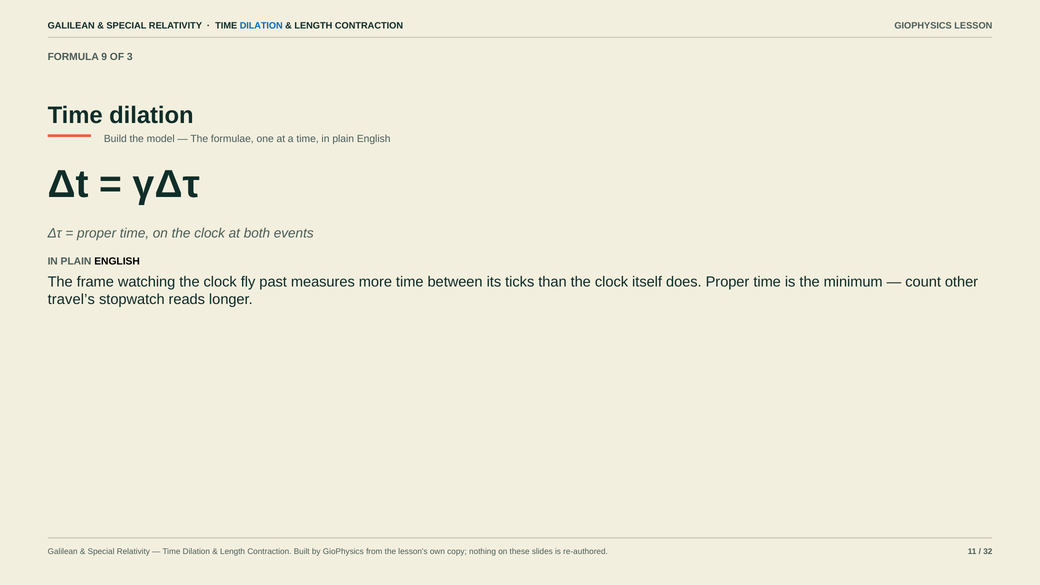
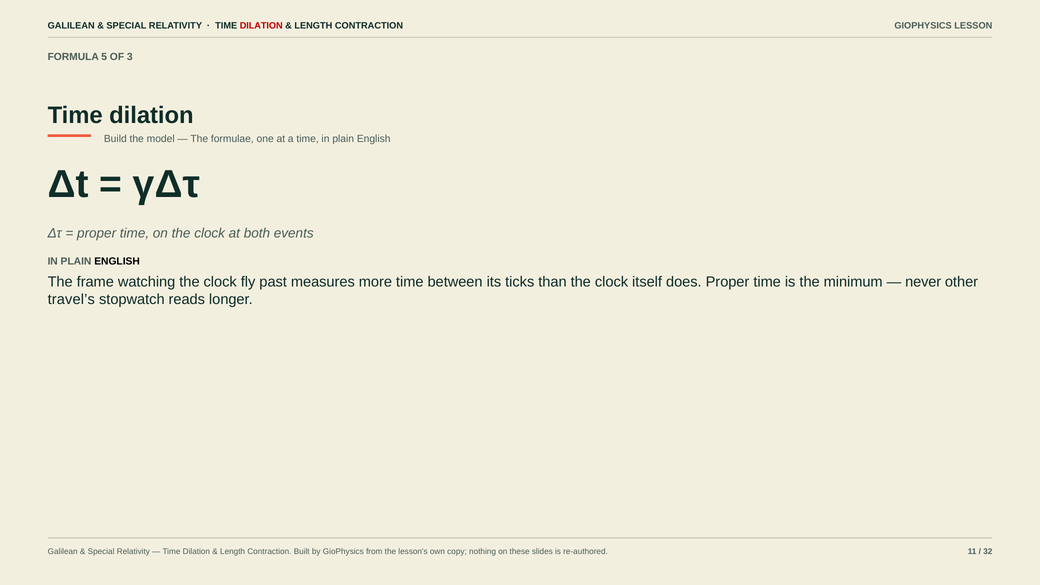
DILATION at (261, 26) colour: blue -> red
9: 9 -> 5
count: count -> never
